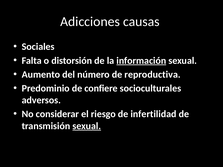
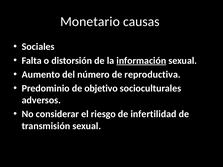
Adicciones: Adicciones -> Monetario
confiere: confiere -> objetivo
sexual at (87, 126) underline: present -> none
